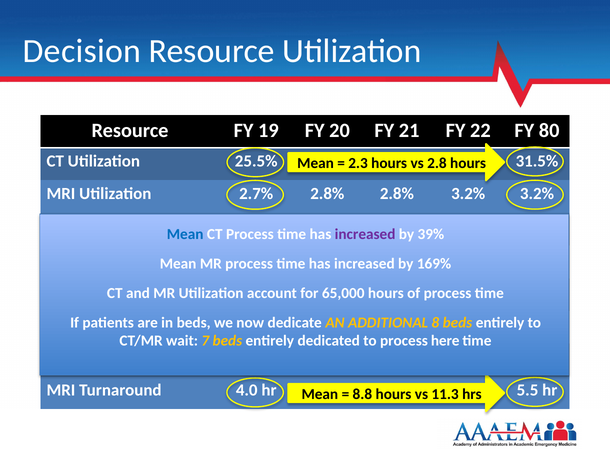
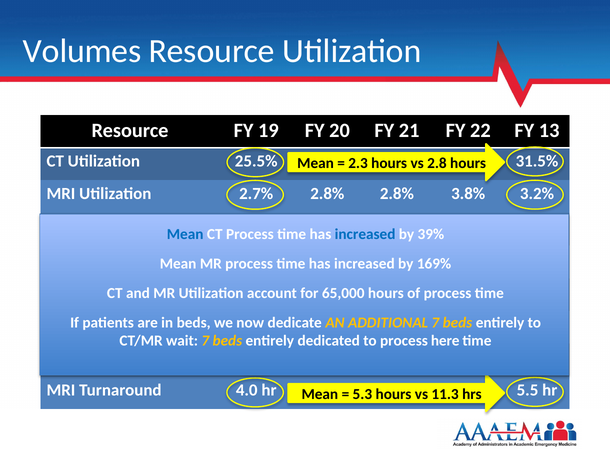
Decision: Decision -> Volumes
80: 80 -> 13
2.8% 3.2%: 3.2% -> 3.8%
increased at (365, 234) colour: purple -> blue
8 at (435, 323): 8 -> 7
8.8 at (362, 394): 8.8 -> 5.3
